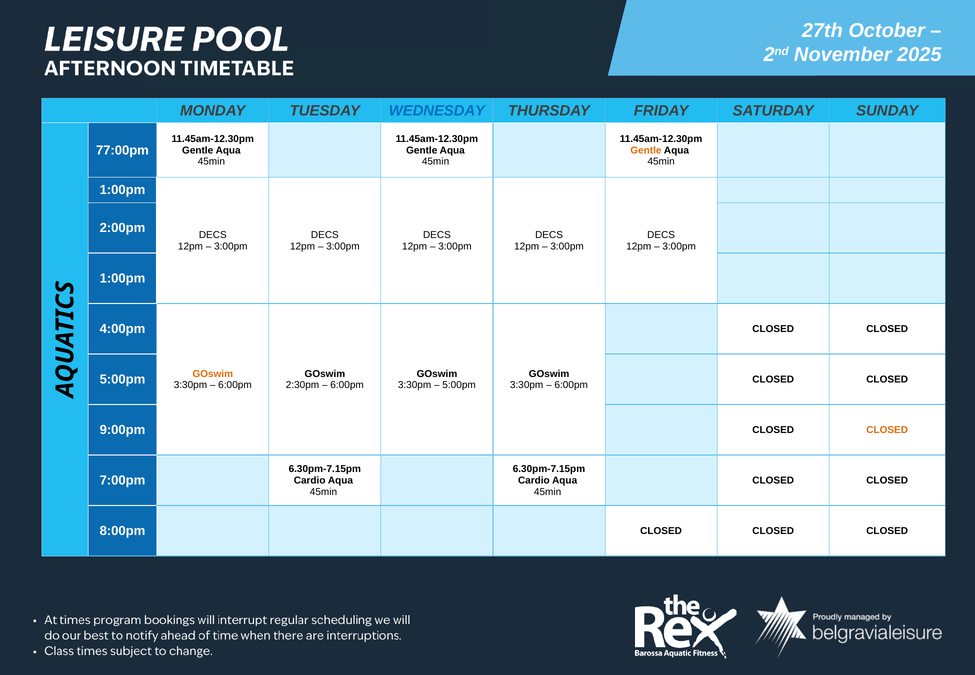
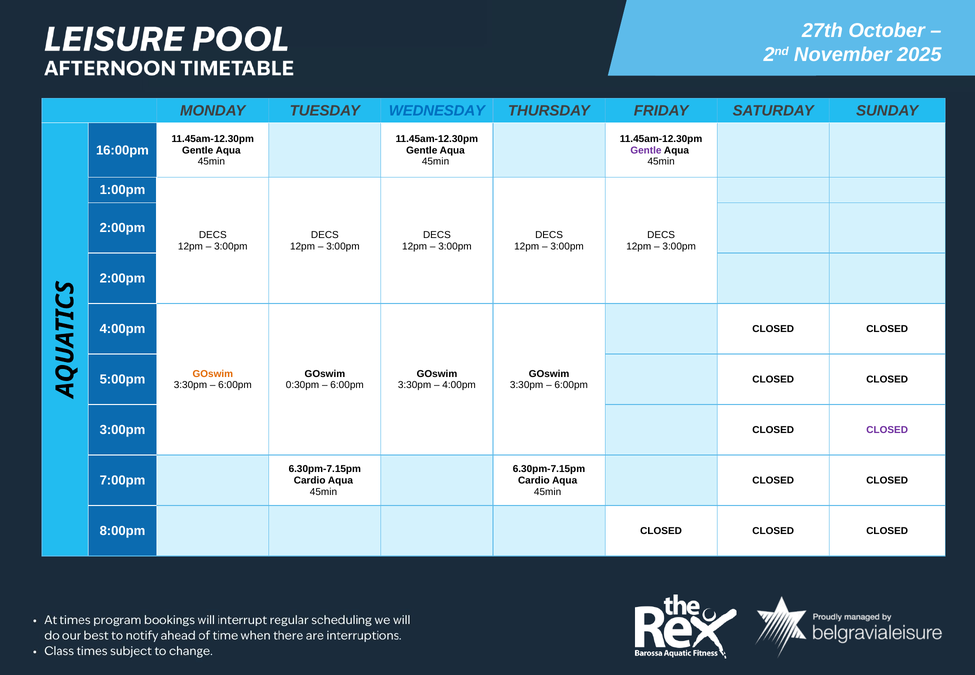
77:00pm: 77:00pm -> 16:00pm
Gentle at (646, 150) colour: orange -> purple
1:00pm at (123, 278): 1:00pm -> 2:00pm
2:30pm: 2:30pm -> 0:30pm
5:00pm at (459, 385): 5:00pm -> 4:00pm
9:00pm at (123, 430): 9:00pm -> 3:00pm
CLOSED at (887, 430) colour: orange -> purple
